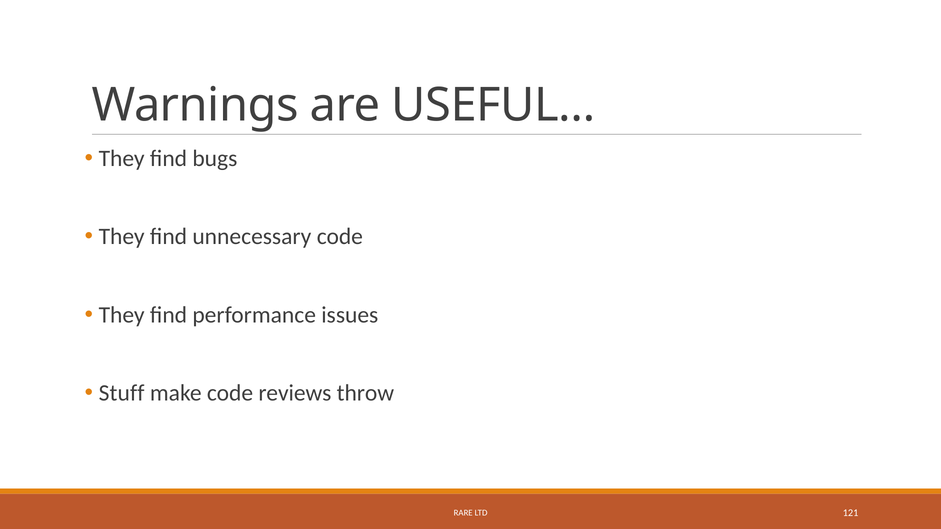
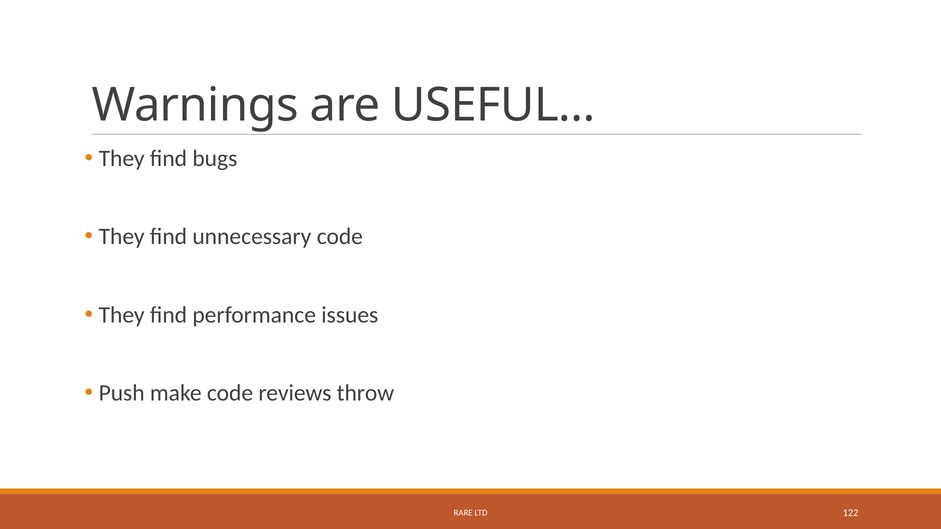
Stuff: Stuff -> Push
121: 121 -> 122
